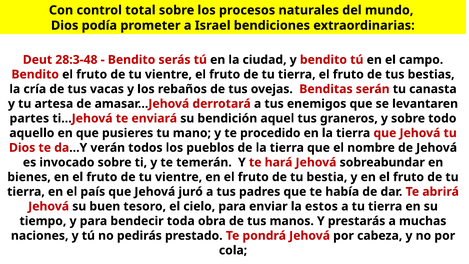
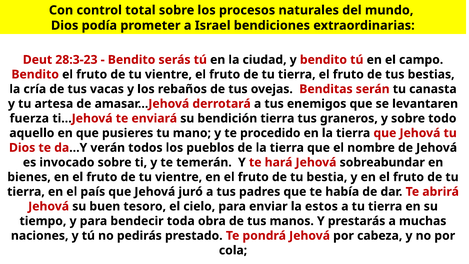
28:3-48: 28:3-48 -> 28:3-23
partes: partes -> fuerza
bendición aquel: aquel -> tierra
